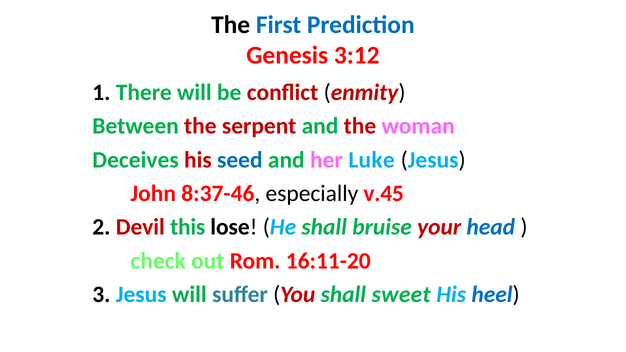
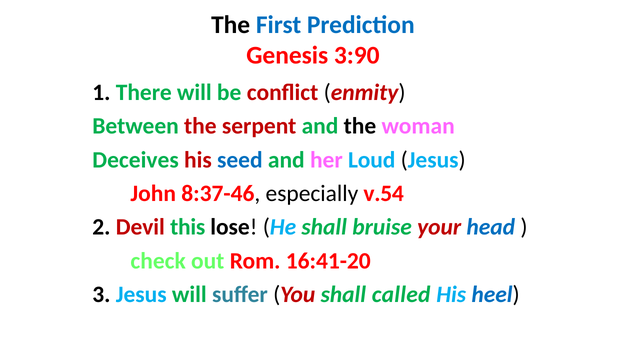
3:12: 3:12 -> 3:90
the at (360, 126) colour: red -> black
Luke: Luke -> Loud
v.45: v.45 -> v.54
16:11-20: 16:11-20 -> 16:41-20
sweet: sweet -> called
